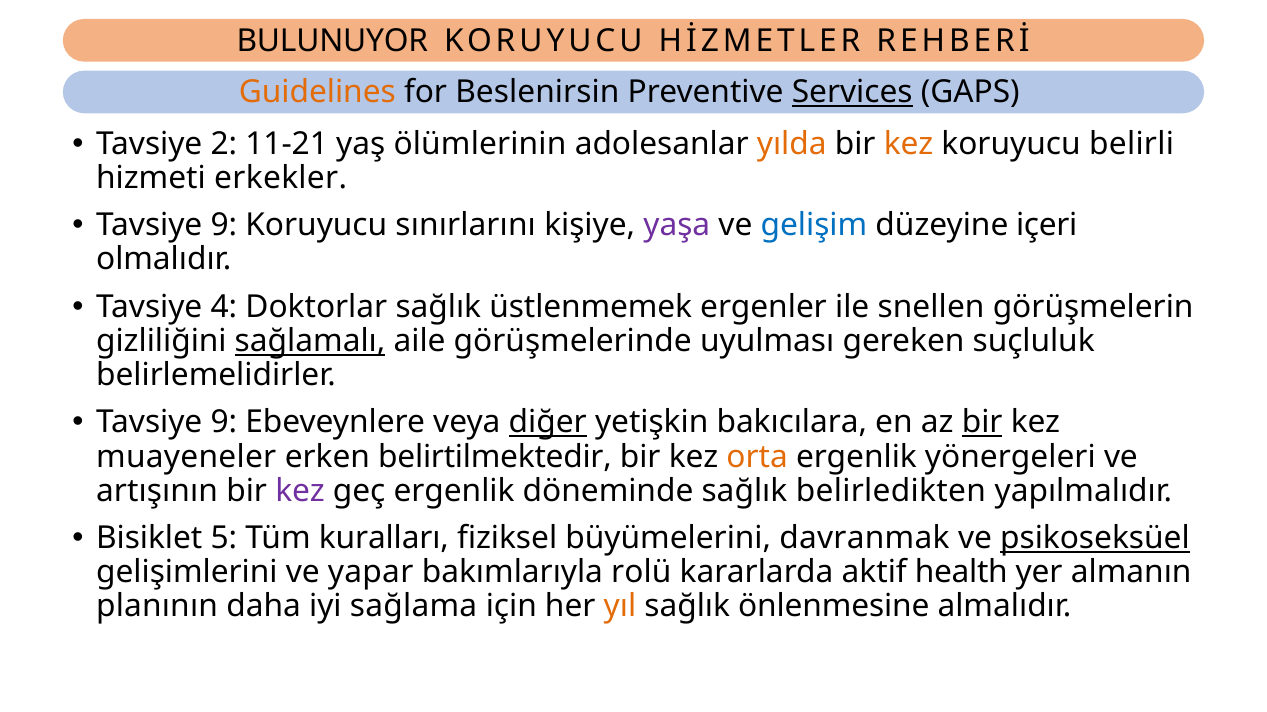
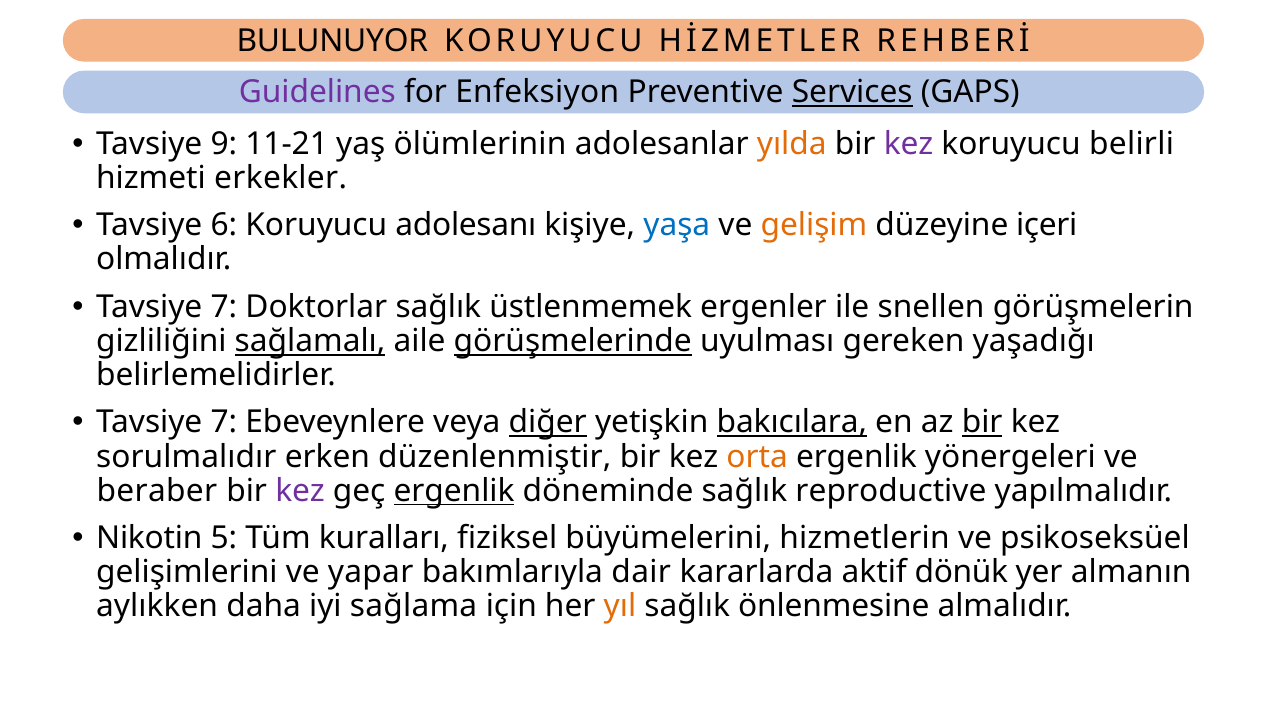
Guidelines colour: orange -> purple
Beslenirsin: Beslenirsin -> Enfeksiyon
2: 2 -> 9
kez at (909, 144) colour: orange -> purple
9 at (224, 226): 9 -> 6
sınırlarını: sınırlarını -> adolesanı
yaşa colour: purple -> blue
gelişim colour: blue -> orange
4 at (224, 307): 4 -> 7
görüşmelerinde underline: none -> present
suçluluk: suçluluk -> yaşadığı
9 at (224, 423): 9 -> 7
bakıcılara underline: none -> present
muayeneler: muayeneler -> sorulmalıdır
belirtilmektedir: belirtilmektedir -> düzenlenmiştir
artışının: artışının -> beraber
ergenlik at (454, 491) underline: none -> present
belirledikten: belirledikten -> reproductive
Bisiklet: Bisiklet -> Nikotin
davranmak: davranmak -> hizmetlerin
psikoseksüel underline: present -> none
rolü: rolü -> dair
health: health -> dönük
planının: planının -> aylıkken
